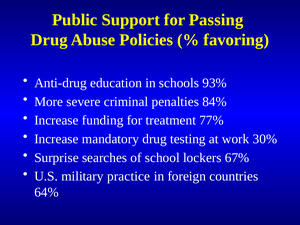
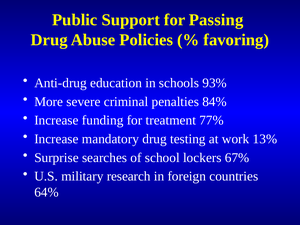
30%: 30% -> 13%
practice: practice -> research
